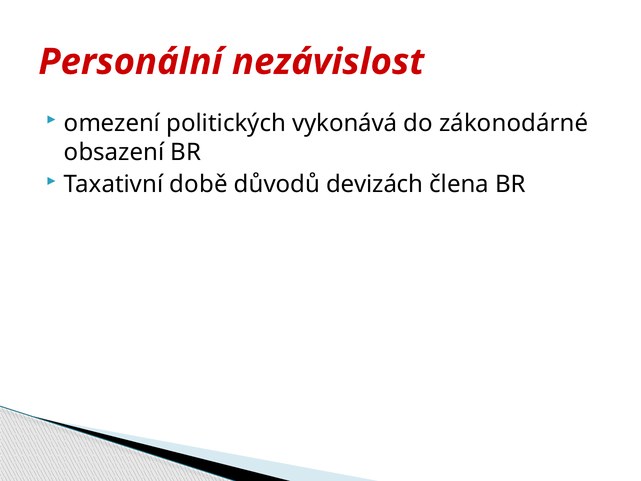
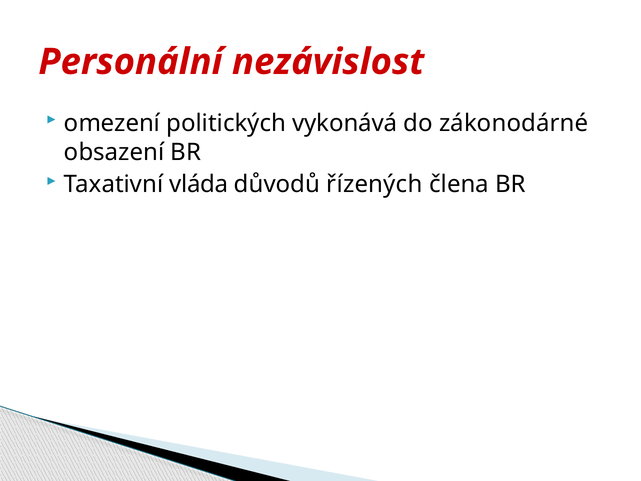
době: době -> vláda
devizách: devizách -> řízených
